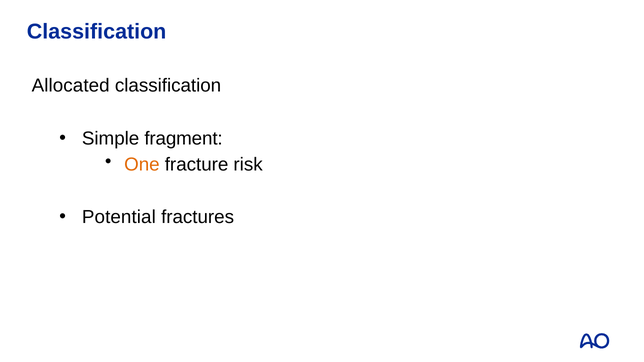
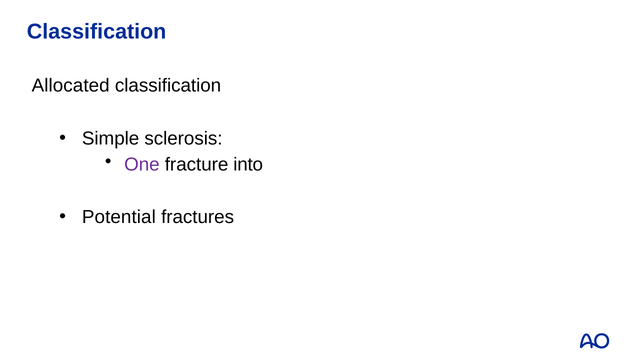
fragment: fragment -> sclerosis
One colour: orange -> purple
risk: risk -> into
